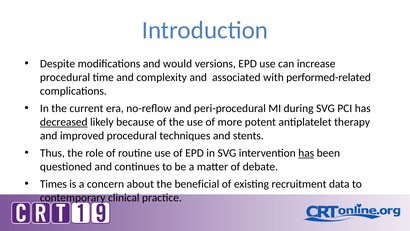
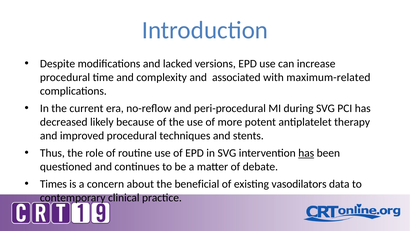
would: would -> lacked
performed-related: performed-related -> maximum-related
decreased underline: present -> none
recruitment: recruitment -> vasodilators
